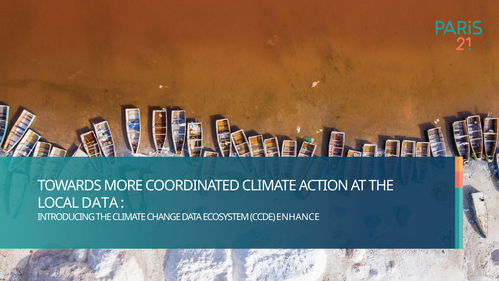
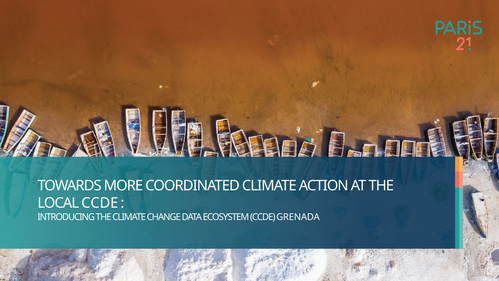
LOCAL DATA: DATA -> CCDE
ENHANCE: ENHANCE -> GRENADA
